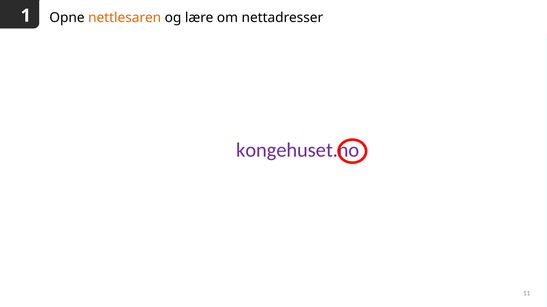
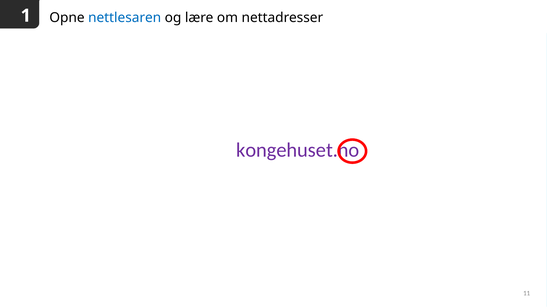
nettlesaren colour: orange -> blue
